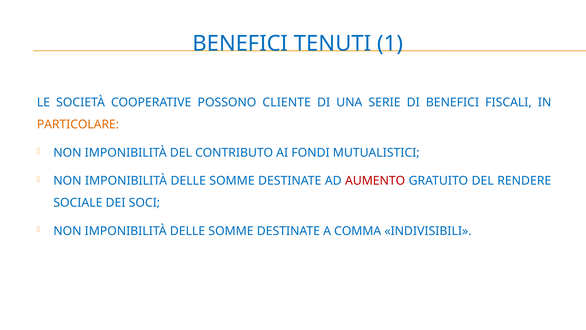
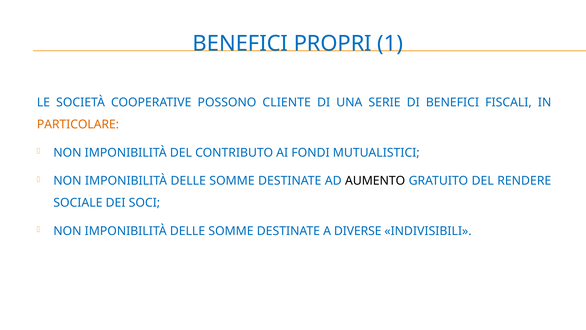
TENUTI: TENUTI -> PROPRI
AUMENTO colour: red -> black
COMMA: COMMA -> DIVERSE
